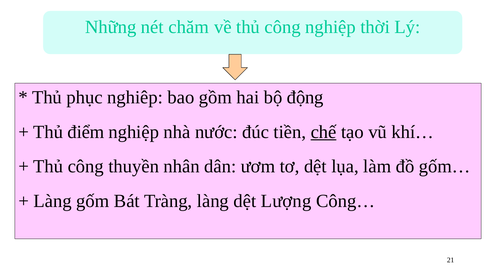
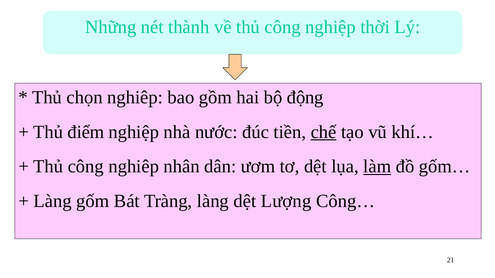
chăm: chăm -> thành
phục: phục -> chọn
công thuyền: thuyền -> nghiêp
làm underline: none -> present
